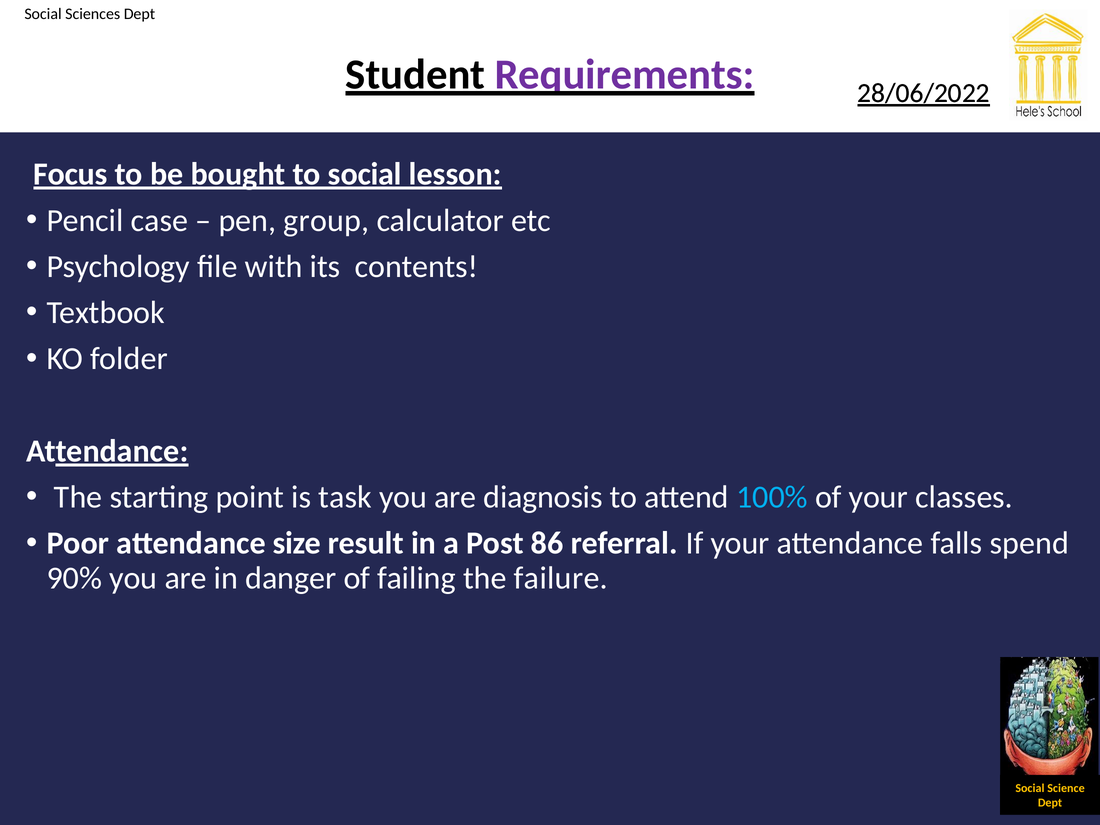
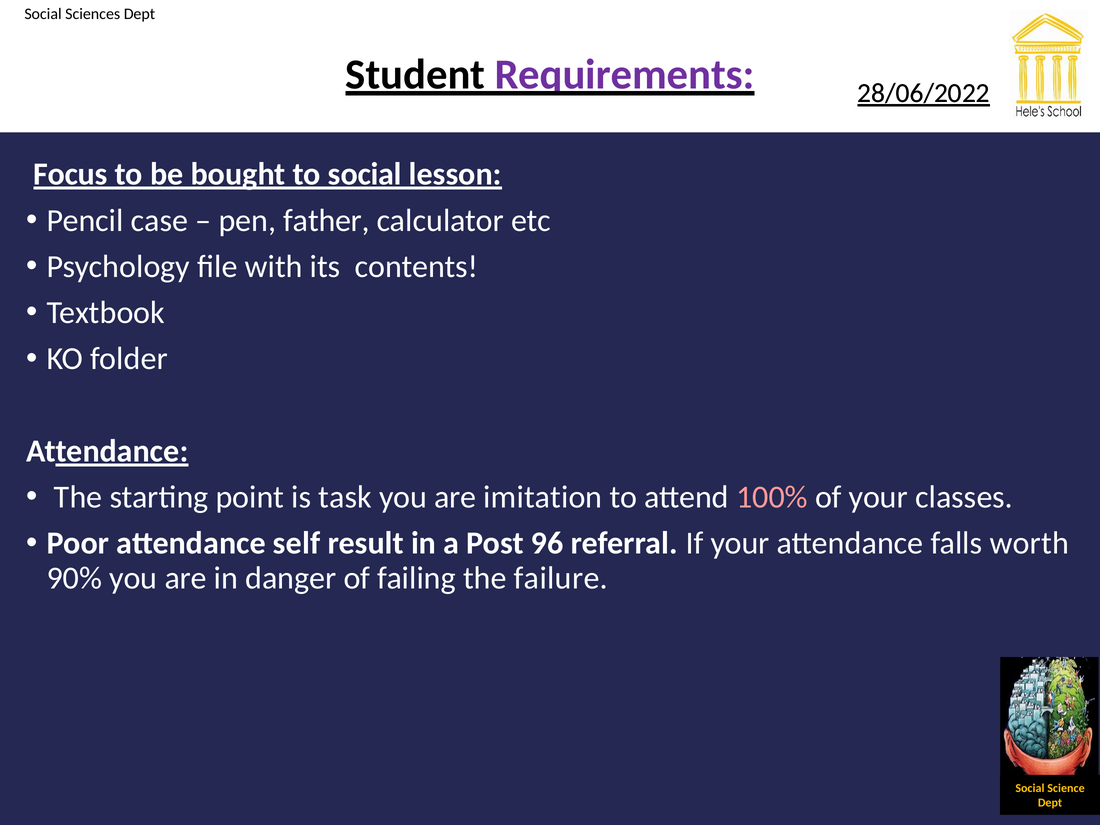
group: group -> father
diagnosis: diagnosis -> imitation
100% colour: light blue -> pink
size: size -> self
86: 86 -> 96
spend: spend -> worth
